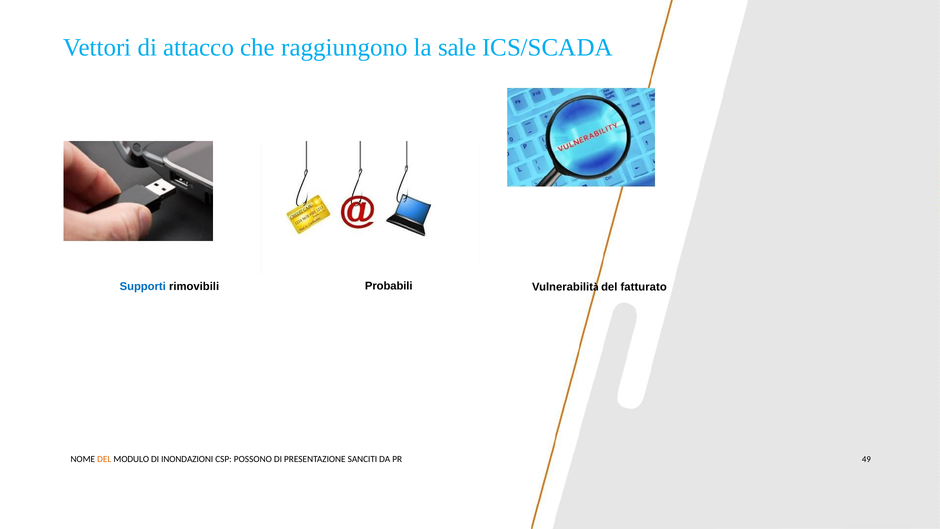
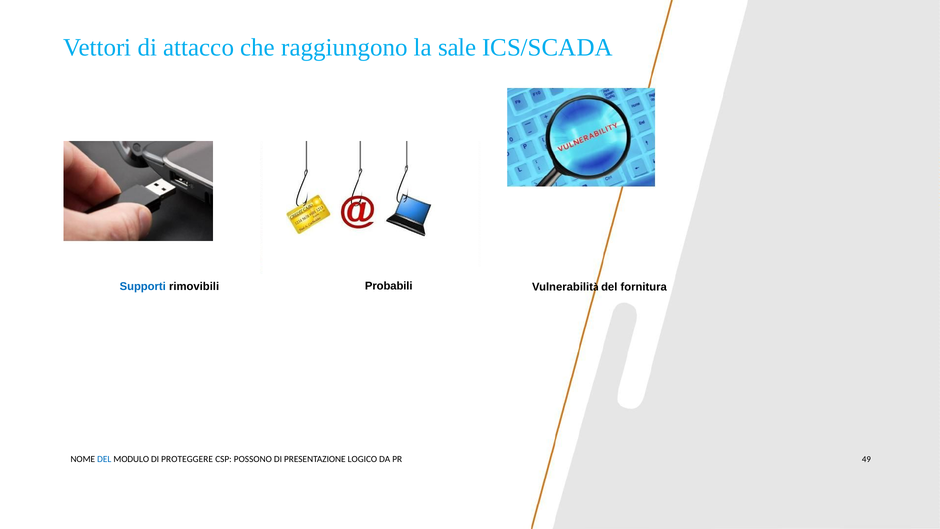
fatturato: fatturato -> fornitura
DEL at (104, 459) colour: orange -> blue
INONDAZIONI: INONDAZIONI -> PROTEGGERE
SANCITI: SANCITI -> LOGICO
